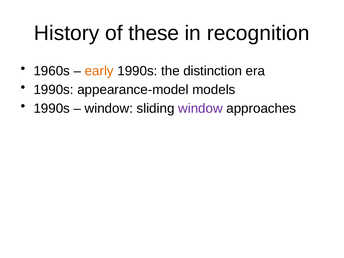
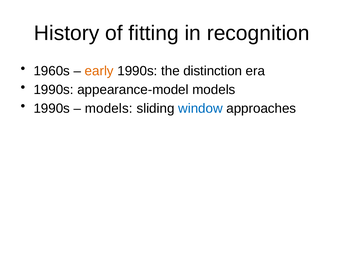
these: these -> fitting
window at (109, 108): window -> models
window at (200, 108) colour: purple -> blue
